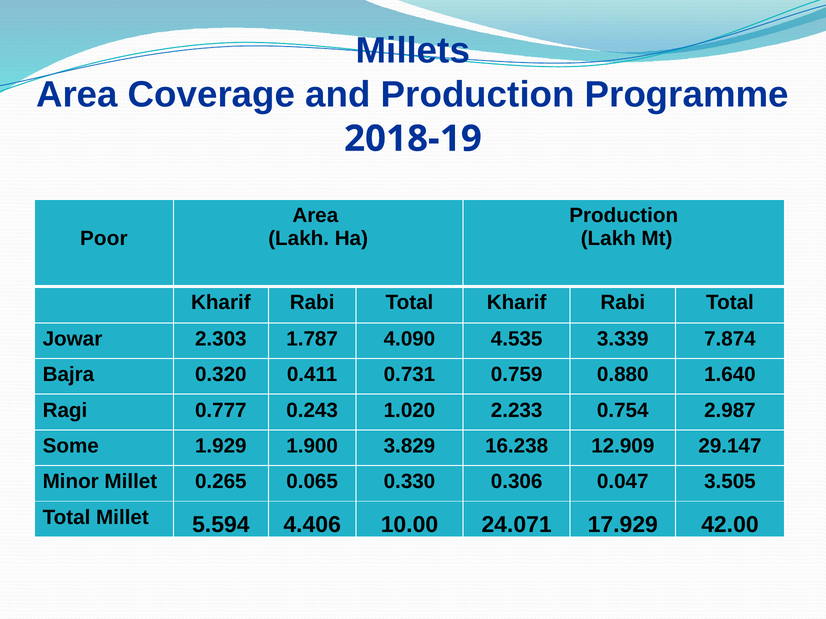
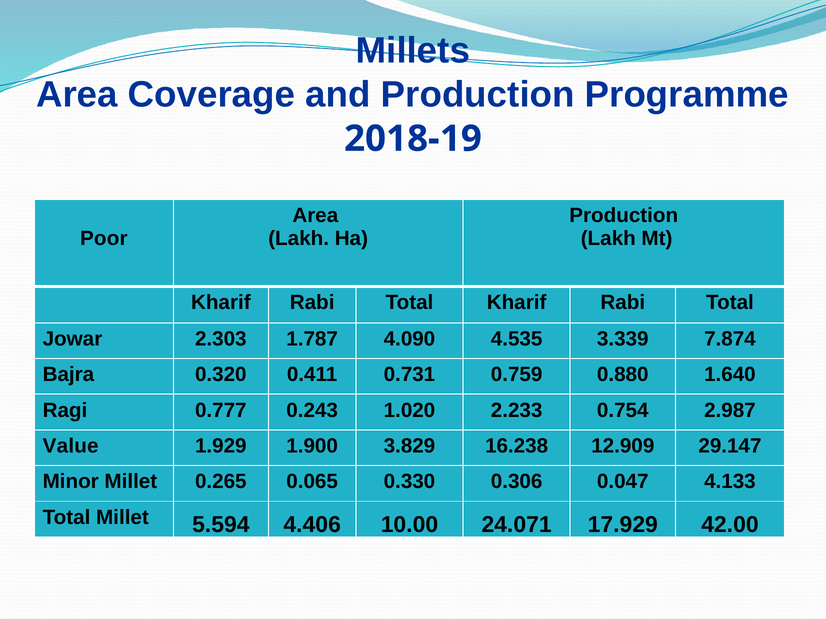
Some: Some -> Value
3.505: 3.505 -> 4.133
